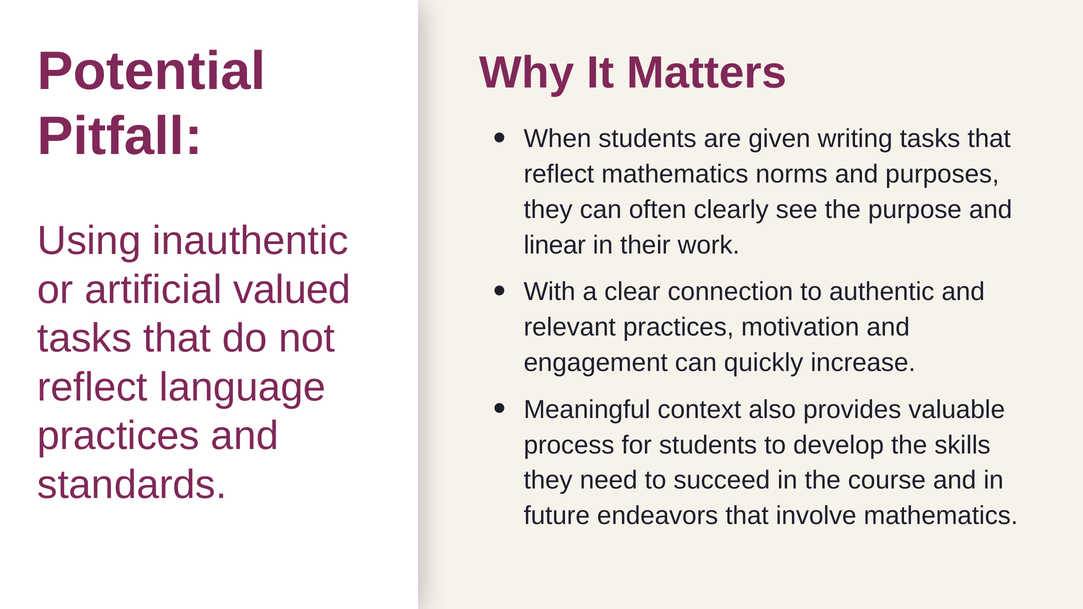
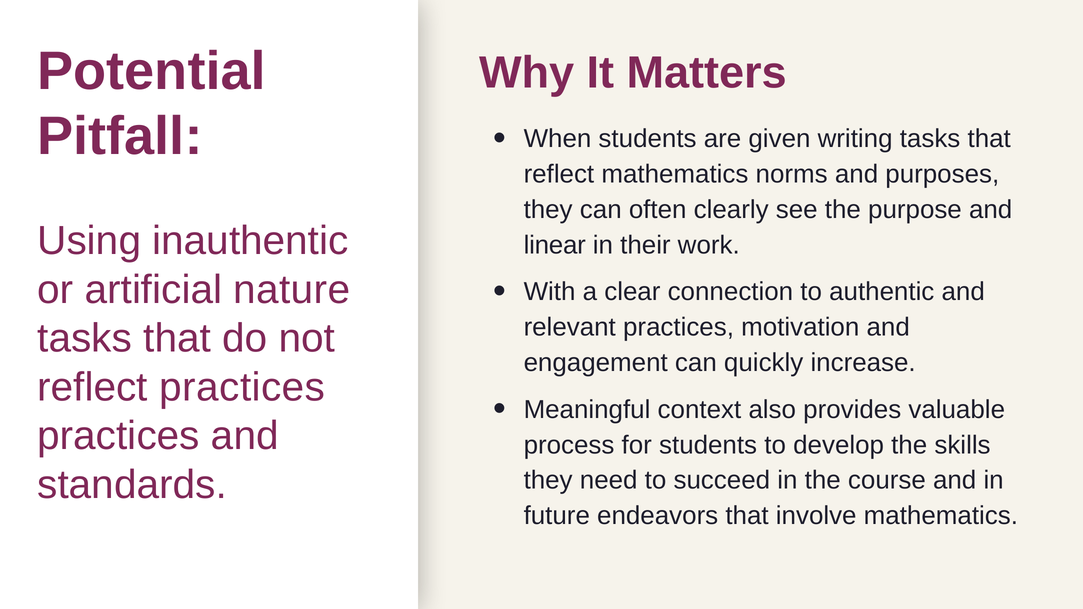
valued: valued -> nature
reflect language: language -> practices
